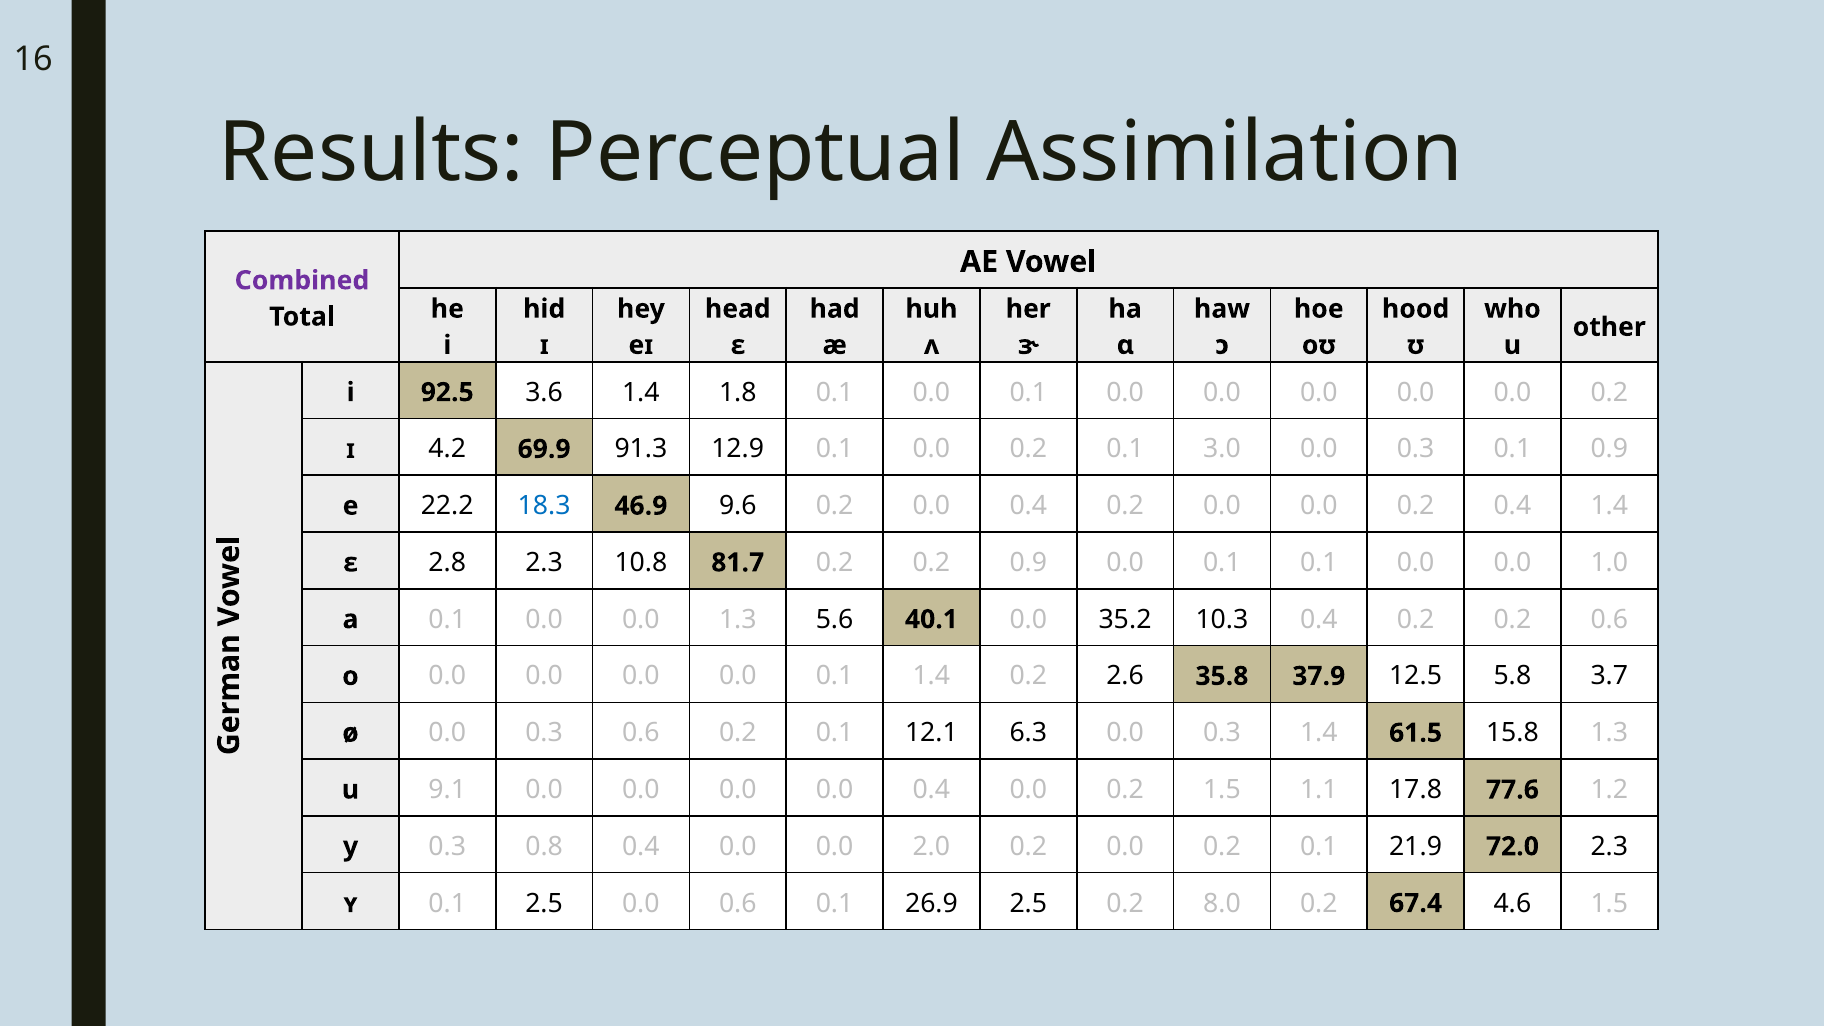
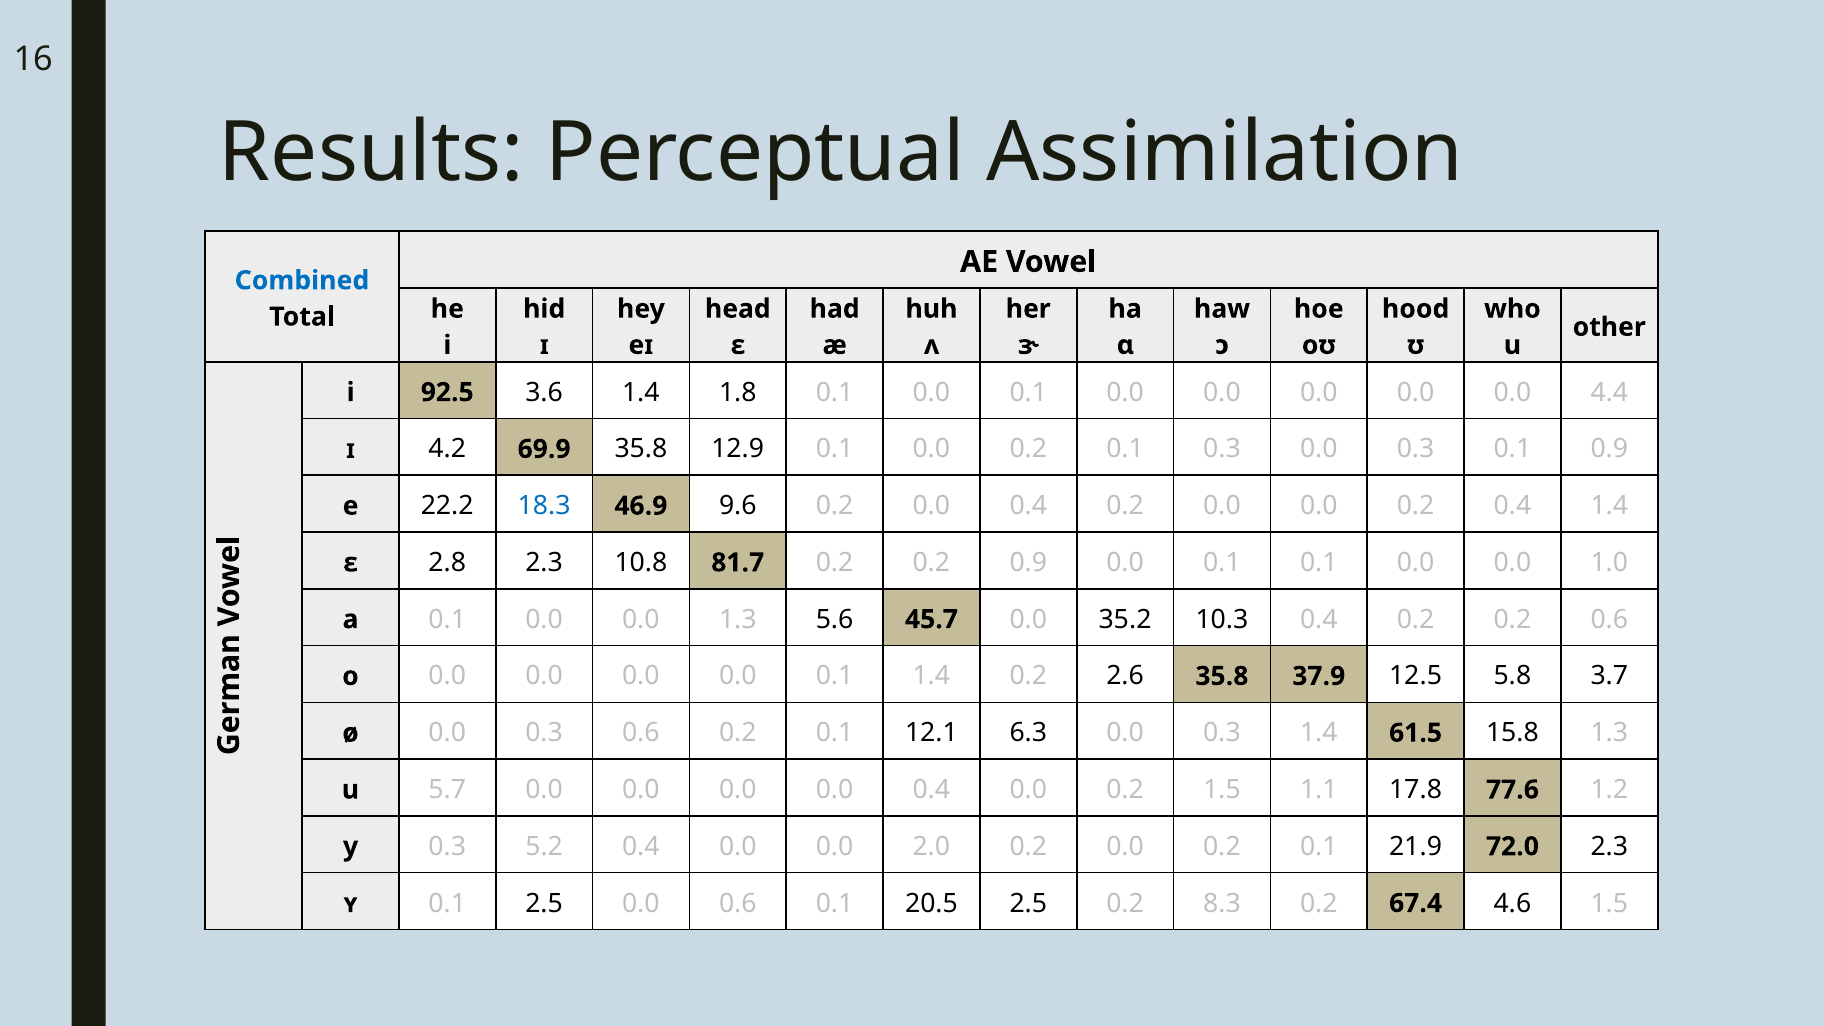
Combined colour: purple -> blue
0.0 0.0 0.0 0.2: 0.2 -> 4.4
69.9 91.3: 91.3 -> 35.8
0.1 3.0: 3.0 -> 0.3
40.1: 40.1 -> 45.7
9.1: 9.1 -> 5.7
0.8: 0.8 -> 5.2
26.9: 26.9 -> 20.5
8.0: 8.0 -> 8.3
